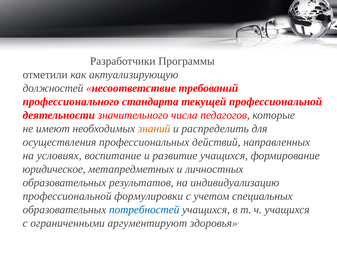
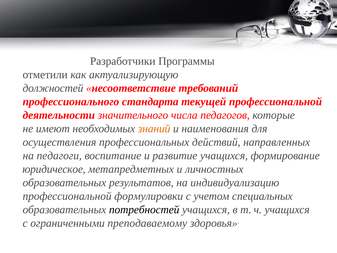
распределить: распределить -> наименования
условиях: условиях -> педагоги
потребностей colour: blue -> black
аргументируют: аргументируют -> преподаваемому
